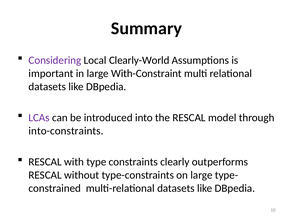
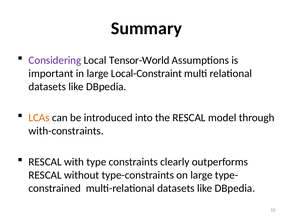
Clearly-World: Clearly-World -> Tensor-World
With-Constraint: With-Constraint -> Local-Constraint
LCAs colour: purple -> orange
into-constraints: into-constraints -> with-constraints
